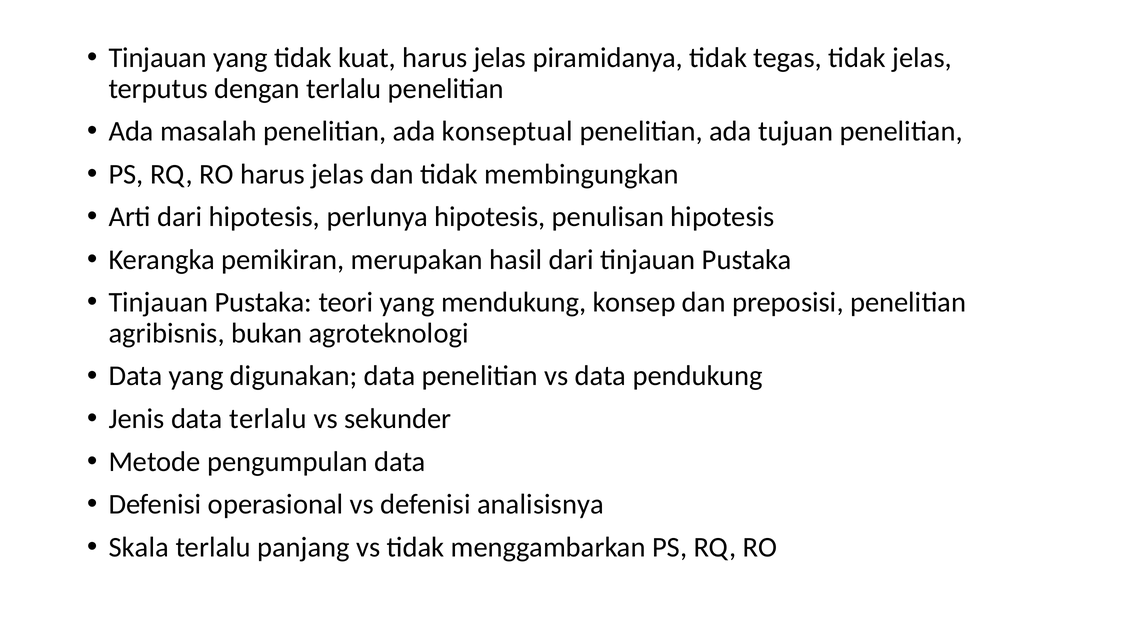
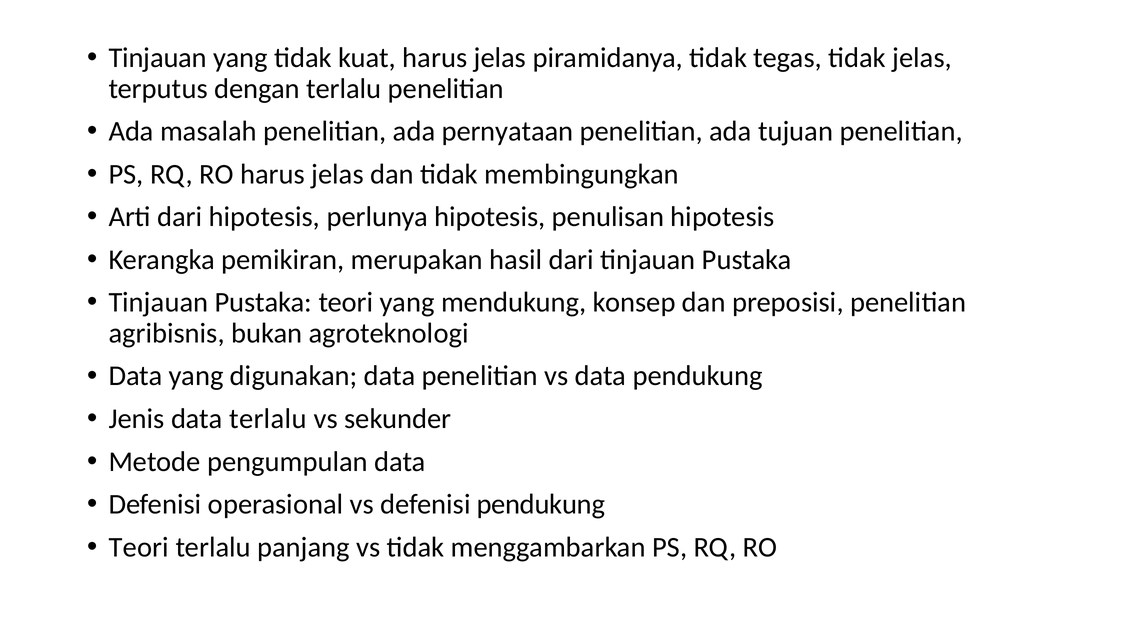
konseptual: konseptual -> pernyataan
defenisi analisisnya: analisisnya -> pendukung
Skala at (139, 547): Skala -> Teori
